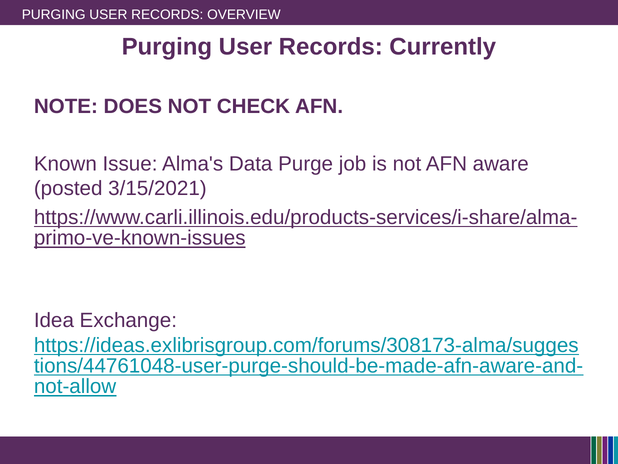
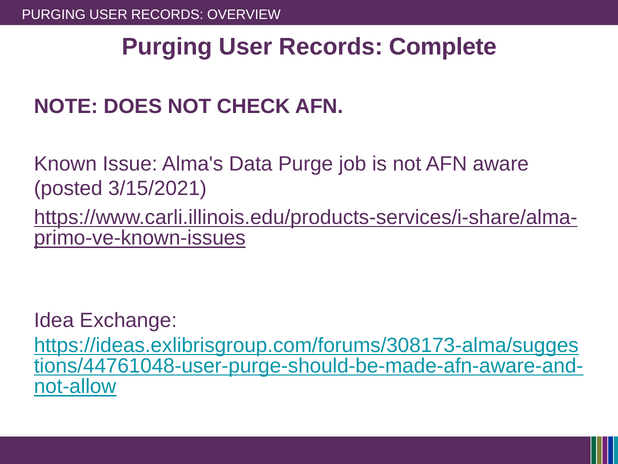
Currently: Currently -> Complete
